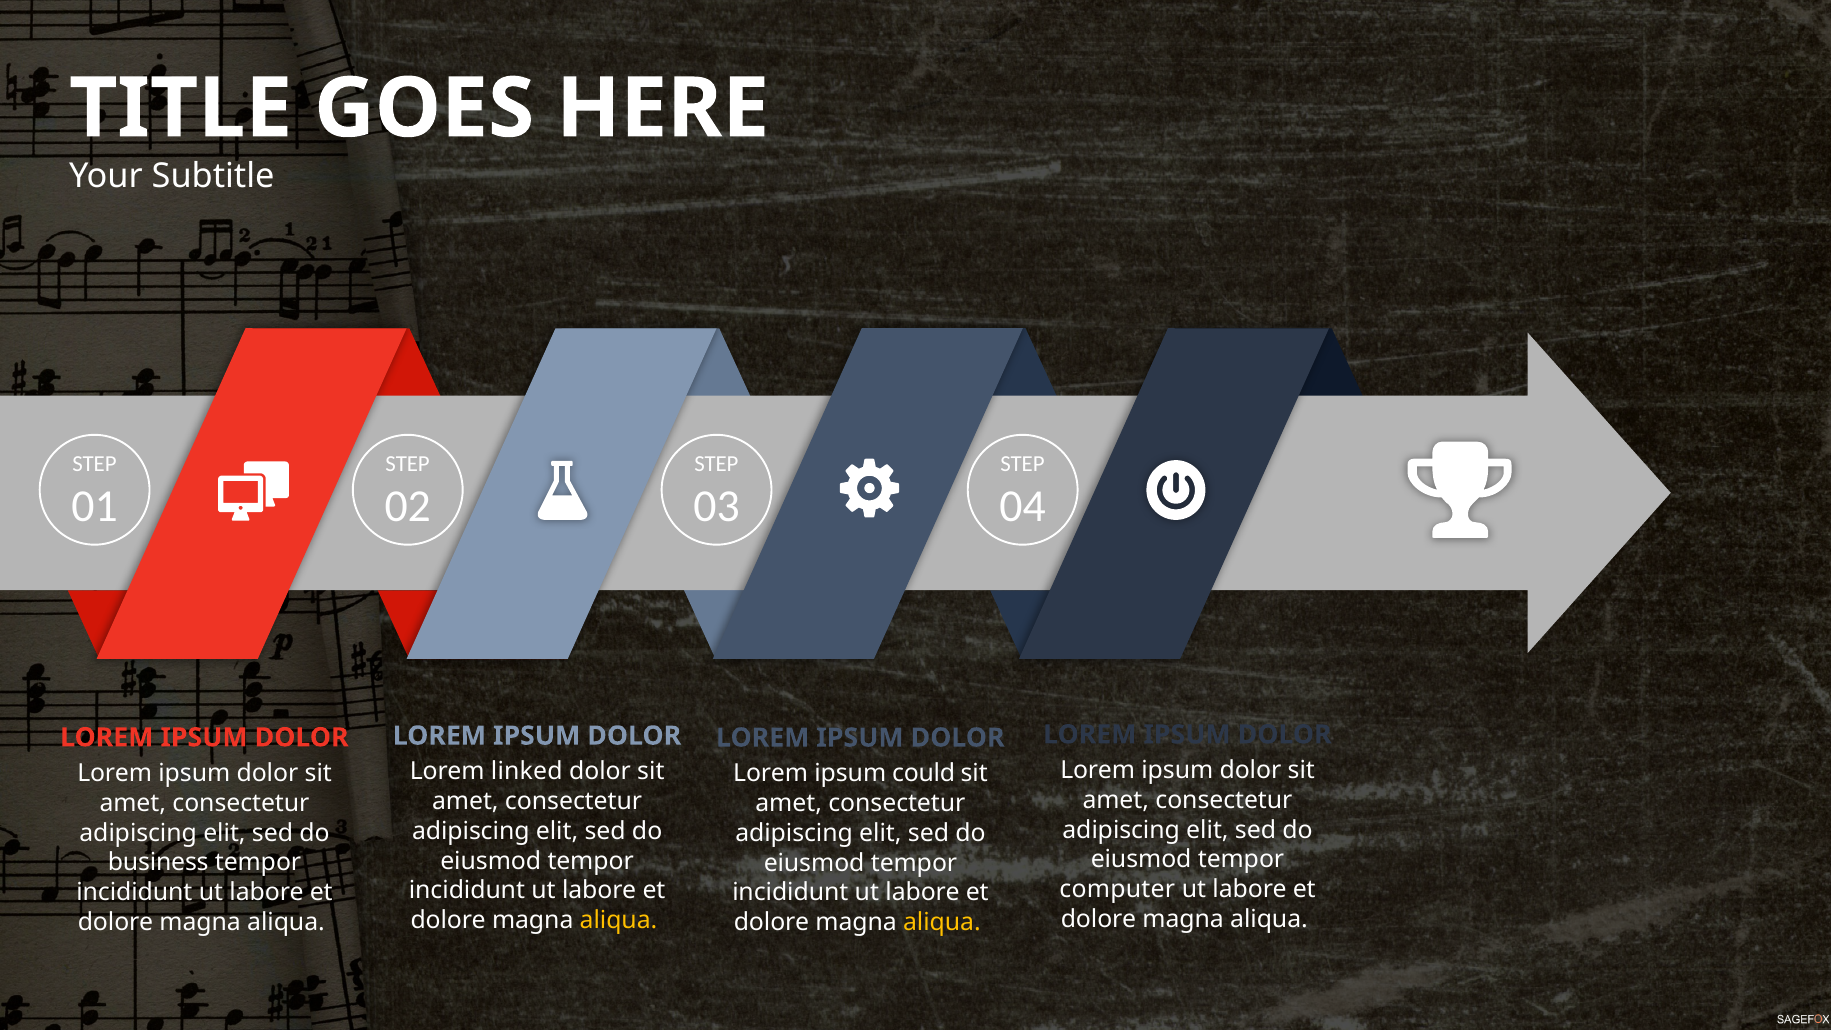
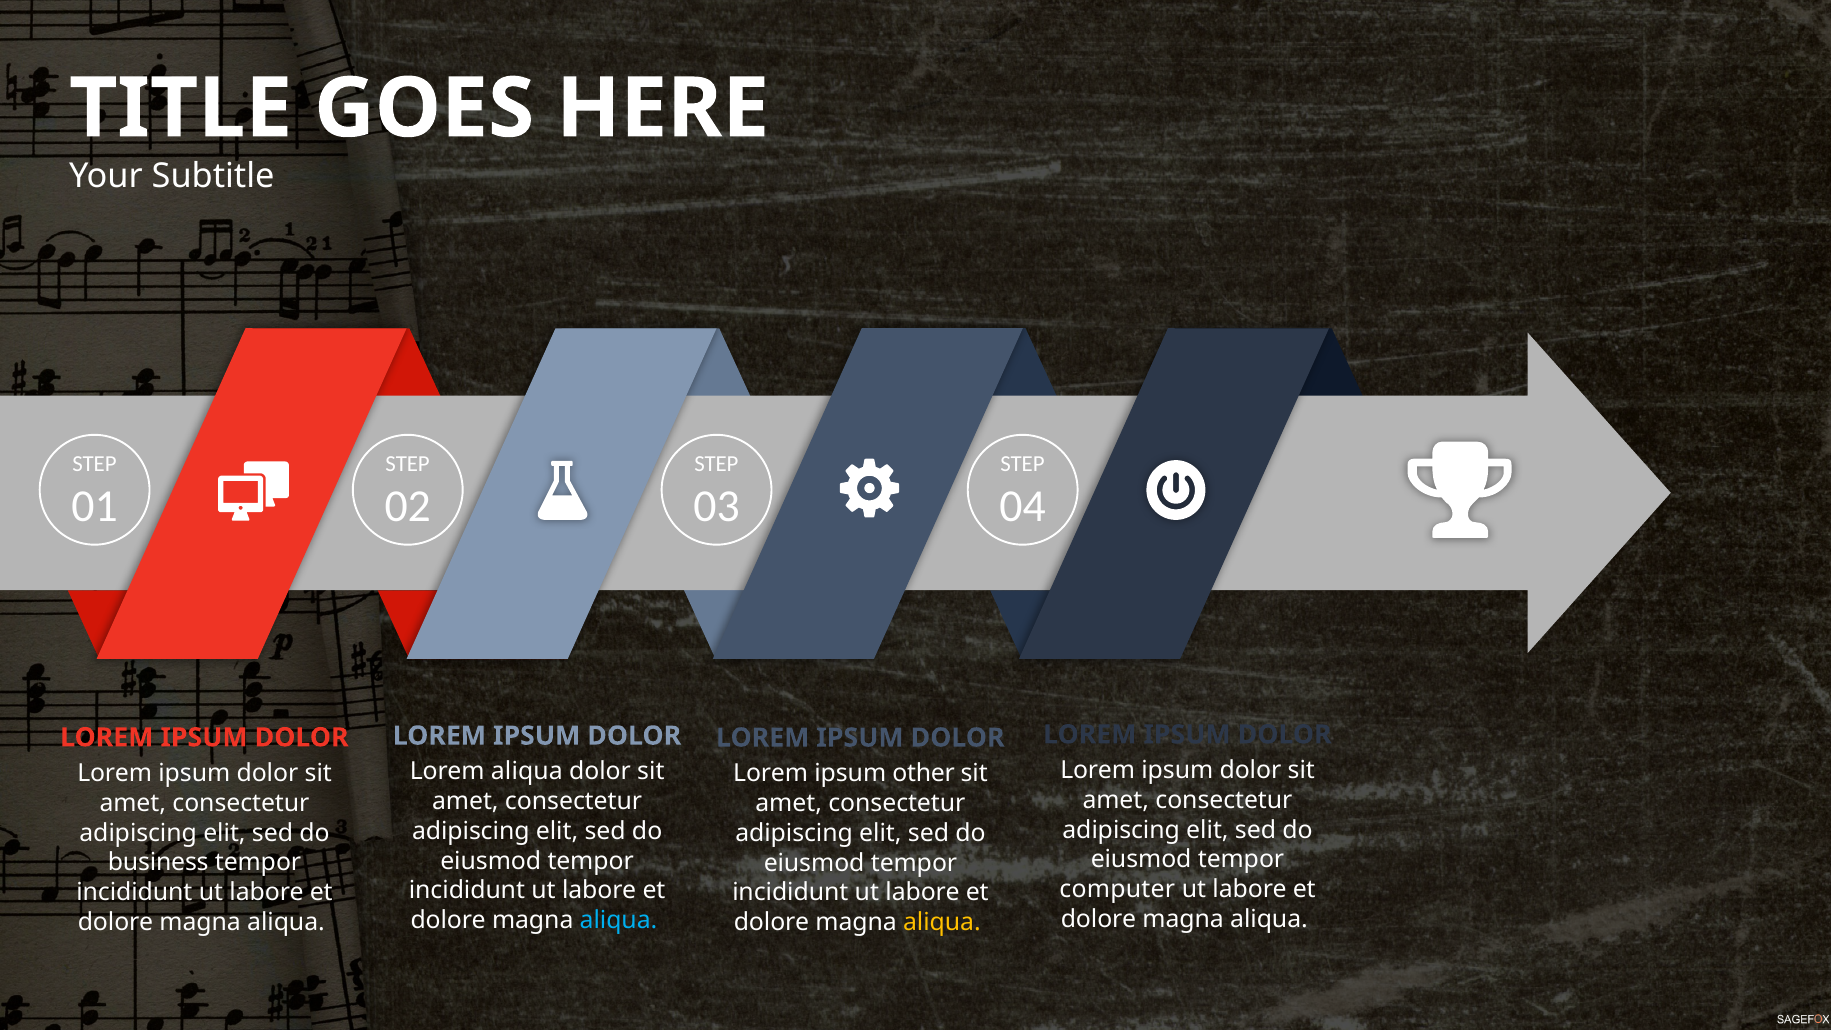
Lorem linked: linked -> aliqua
could: could -> other
aliqua at (618, 920) colour: yellow -> light blue
